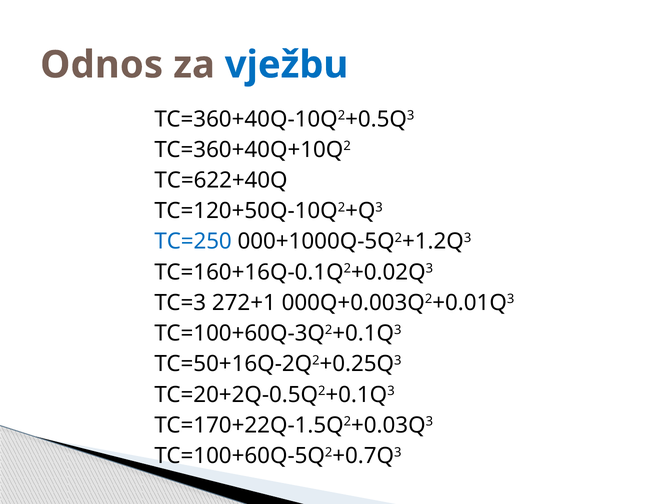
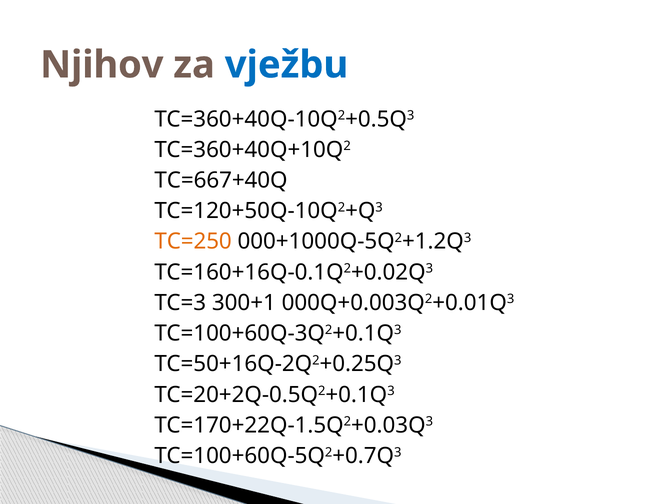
Odnos: Odnos -> Njihov
TC=622+40Q: TC=622+40Q -> TC=667+40Q
TC=250 colour: blue -> orange
272+1: 272+1 -> 300+1
